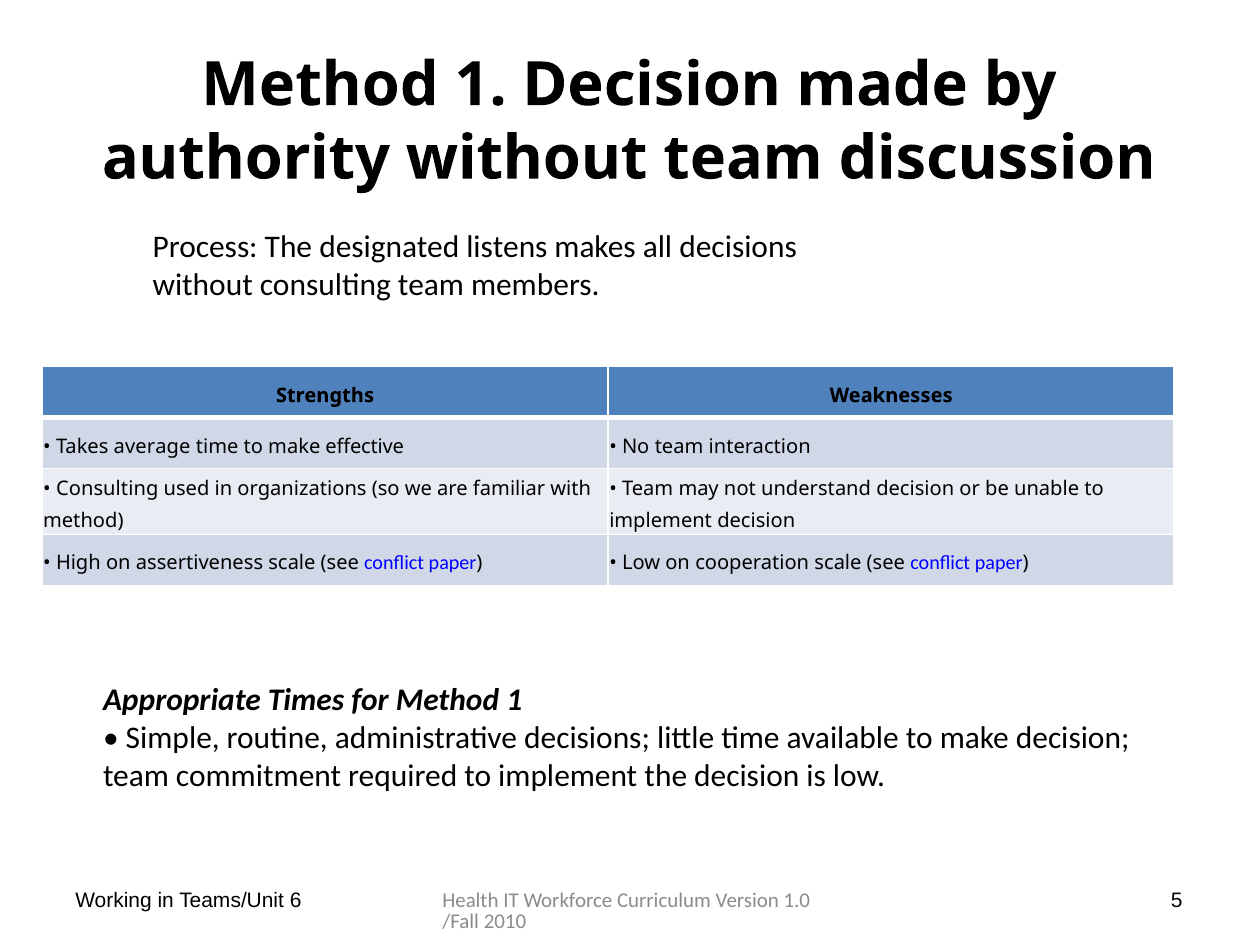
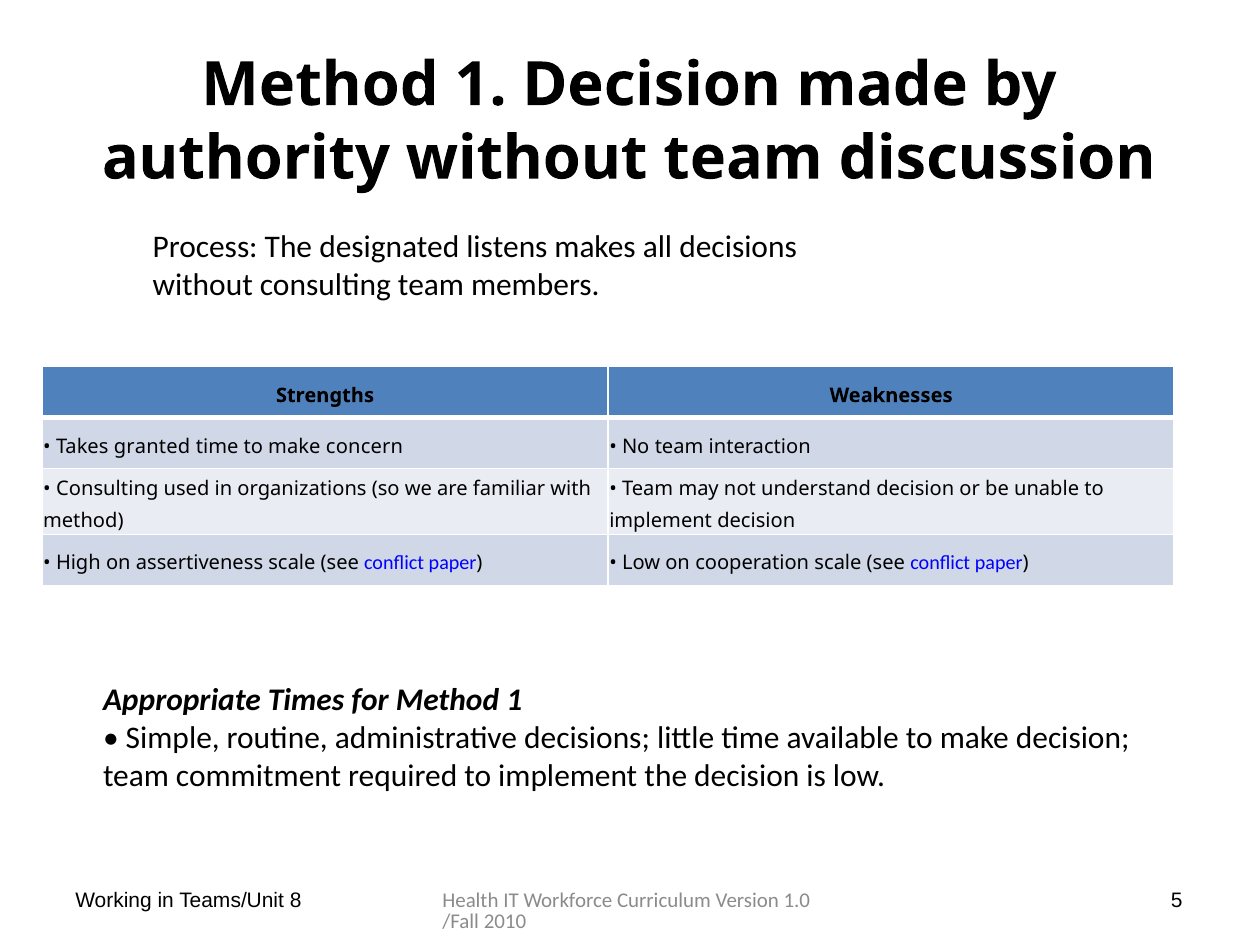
average: average -> granted
effective: effective -> concern
6: 6 -> 8
